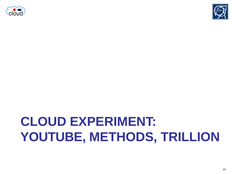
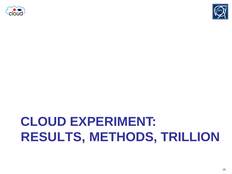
YOUTUBE: YOUTUBE -> RESULTS
